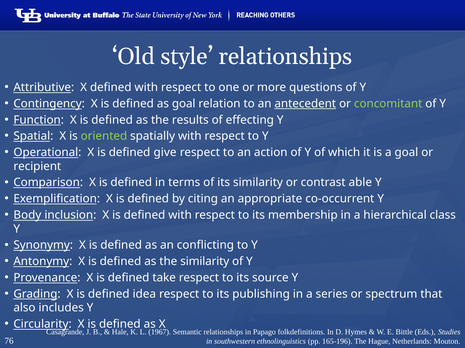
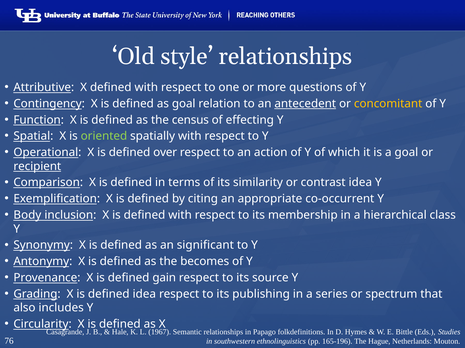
concomitant colour: light green -> yellow
results: results -> census
give: give -> over
recipient underline: none -> present
contrast able: able -> idea
conflicting: conflicting -> significant
the similarity: similarity -> becomes
take: take -> gain
